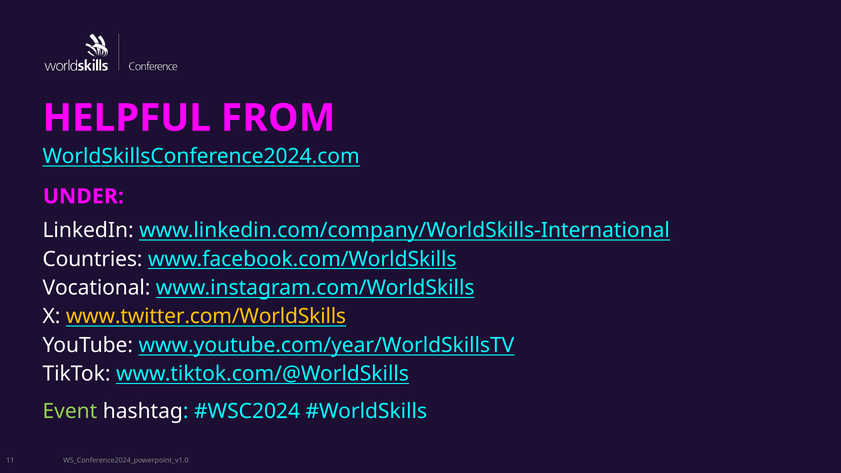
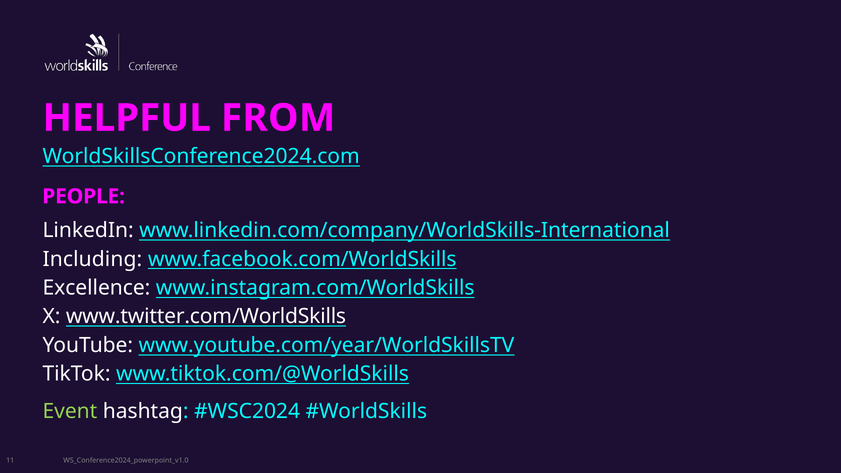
UNDER: UNDER -> PEOPLE
Countries: Countries -> Including
Vocational: Vocational -> Excellence
www.twitter.com/WorldSkills colour: yellow -> white
